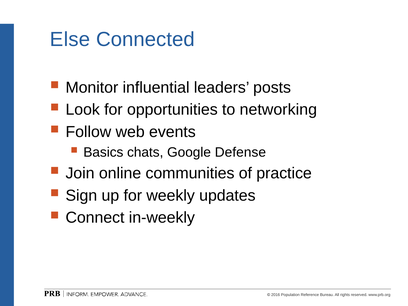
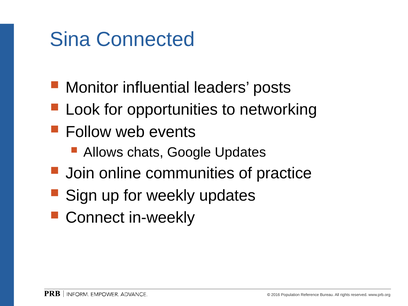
Else: Else -> Sina
Basics: Basics -> Allows
Google Defense: Defense -> Updates
